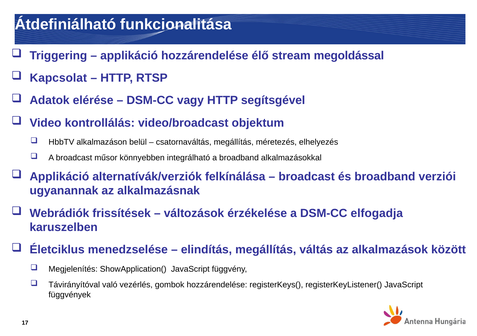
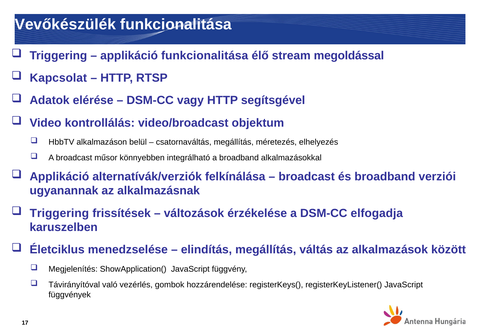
Átdefiniálható: Átdefiniálható -> Vevőkészülék
applikáció hozzárendelése: hozzárendelése -> funkcionalitása
Webrádiók at (59, 213): Webrádiók -> Triggering
